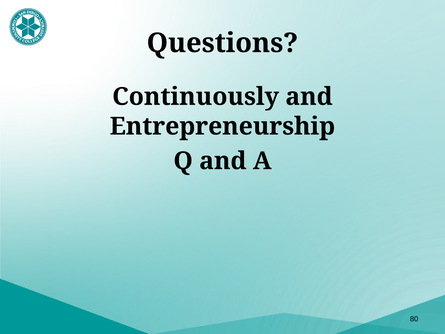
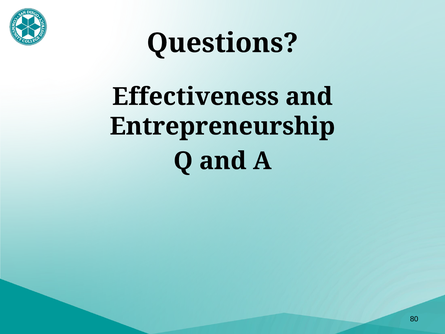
Continuously: Continuously -> Effectiveness
